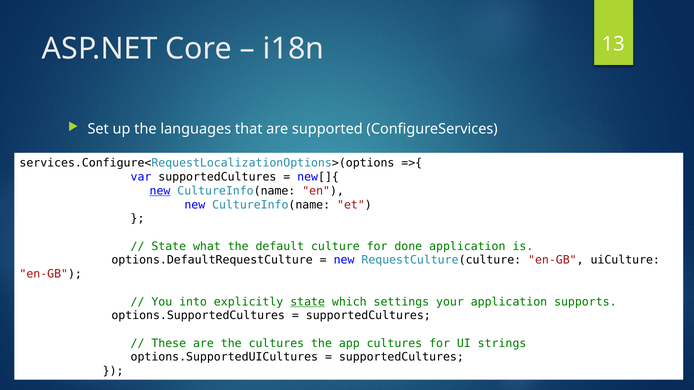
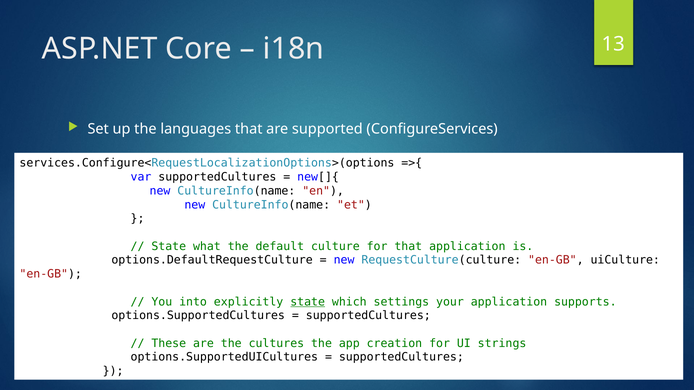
new at (160, 191) underline: present -> none
for done: done -> that
app cultures: cultures -> creation
